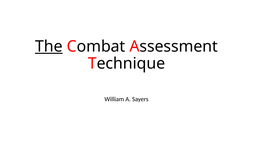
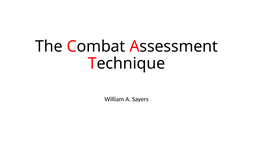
The underline: present -> none
